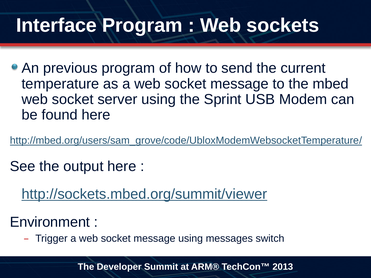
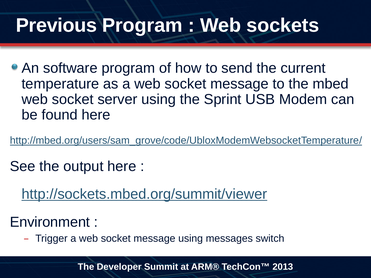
Interface: Interface -> Previous
previous: previous -> software
